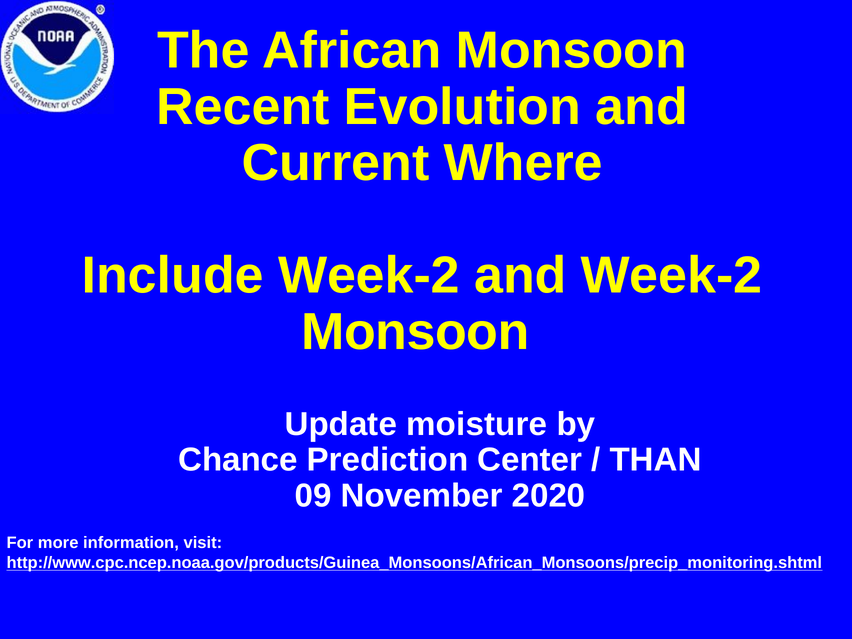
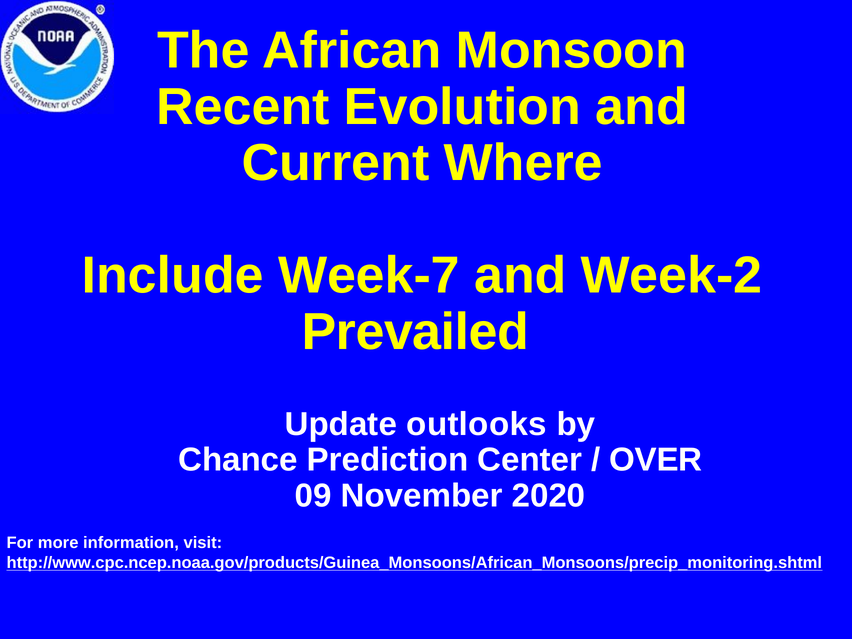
Include Week-2: Week-2 -> Week-7
Monsoon at (415, 332): Monsoon -> Prevailed
moisture: moisture -> outlooks
THAN: THAN -> OVER
